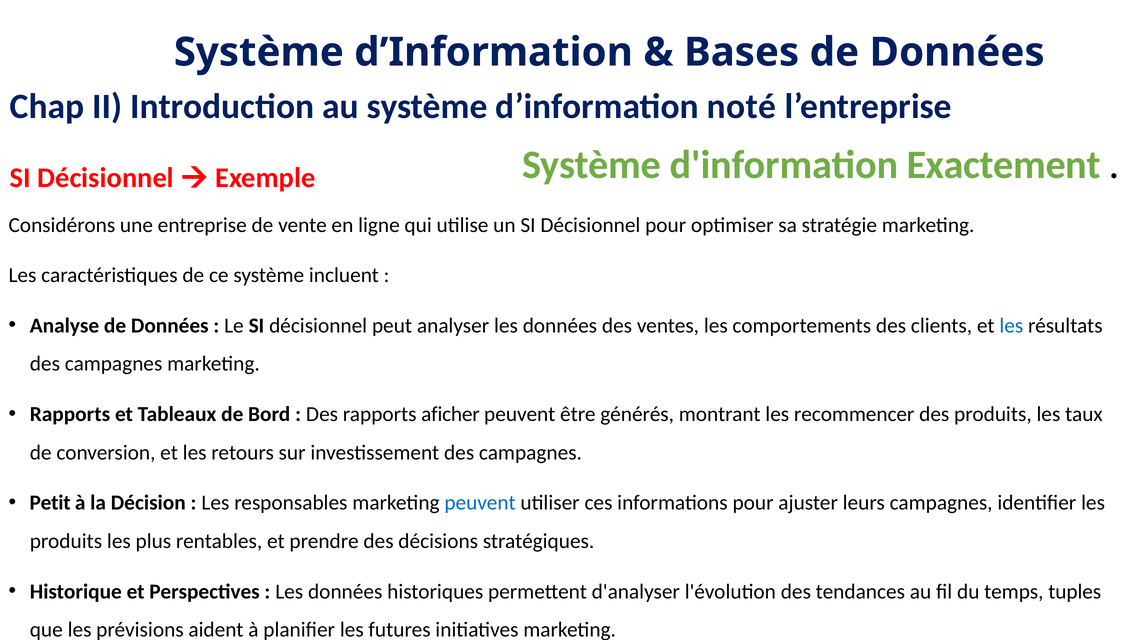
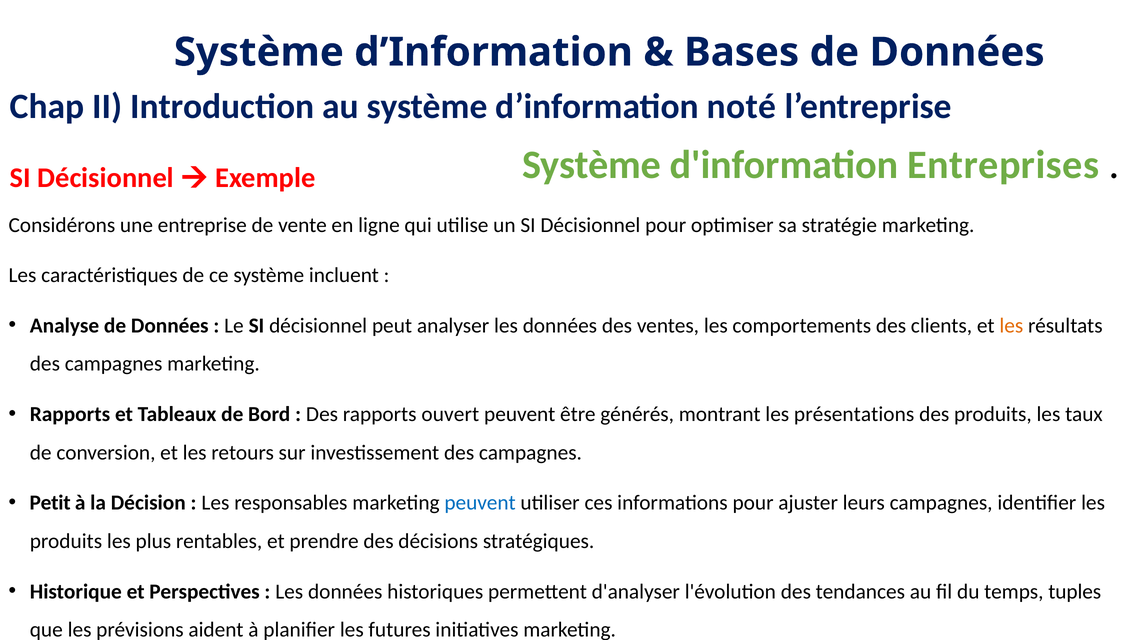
Exactement: Exactement -> Entreprises
les at (1011, 326) colour: blue -> orange
aficher: aficher -> ouvert
recommencer: recommencer -> présentations
